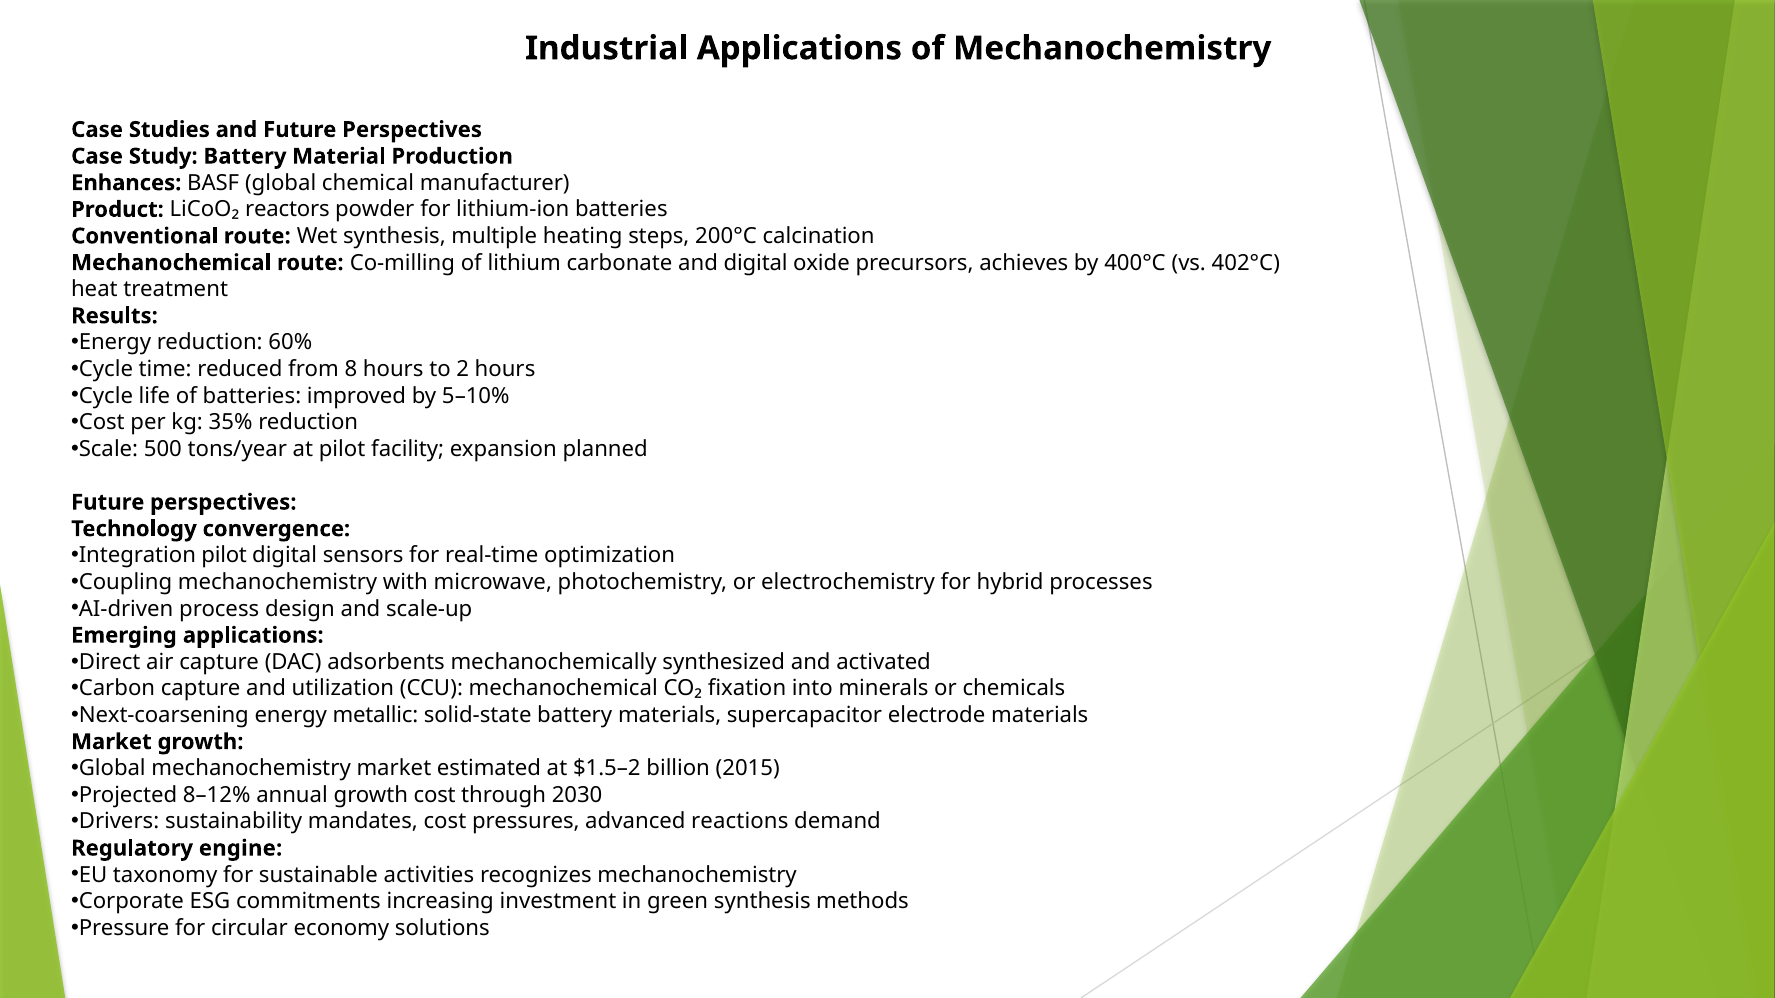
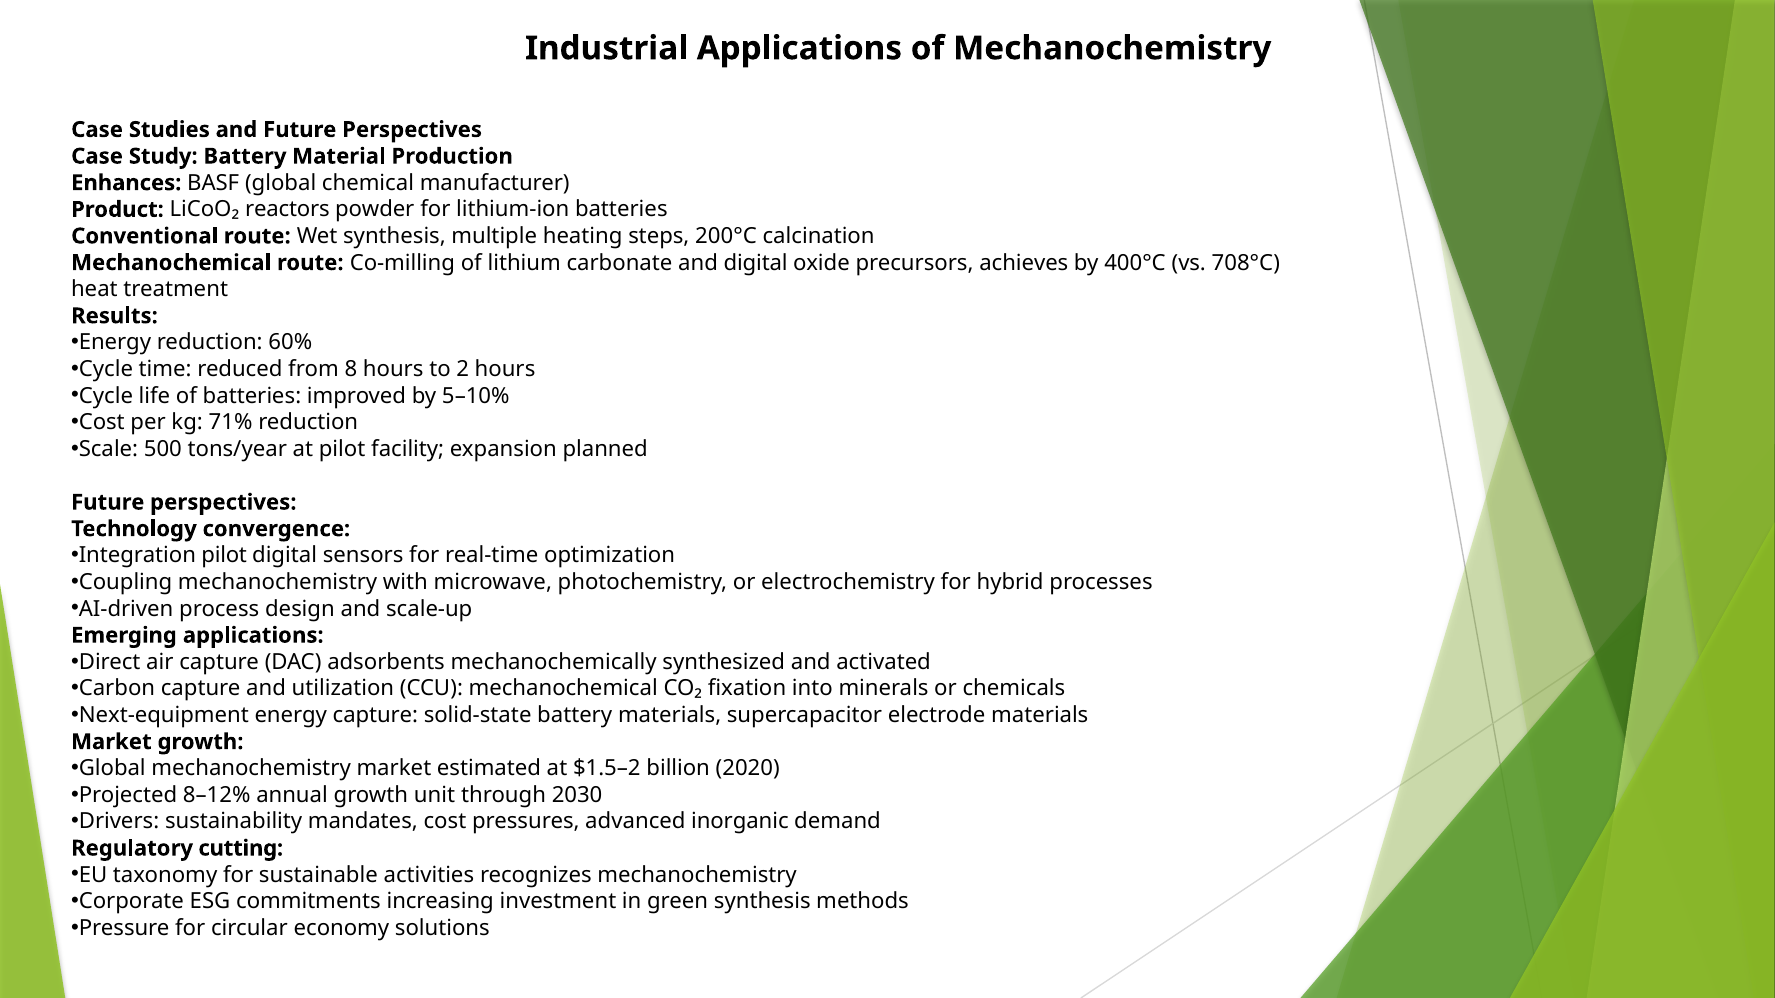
402°C: 402°C -> 708°C
35%: 35% -> 71%
Next-coarsening: Next-coarsening -> Next-equipment
energy metallic: metallic -> capture
2015: 2015 -> 2020
growth cost: cost -> unit
reactions: reactions -> inorganic
engine: engine -> cutting
